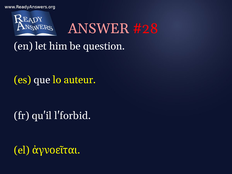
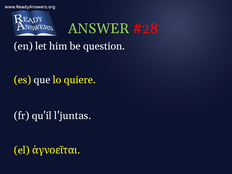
ANSWER colour: pink -> light green
auteur: auteur -> quiere
l'forbid: l'forbid -> l'juntas
